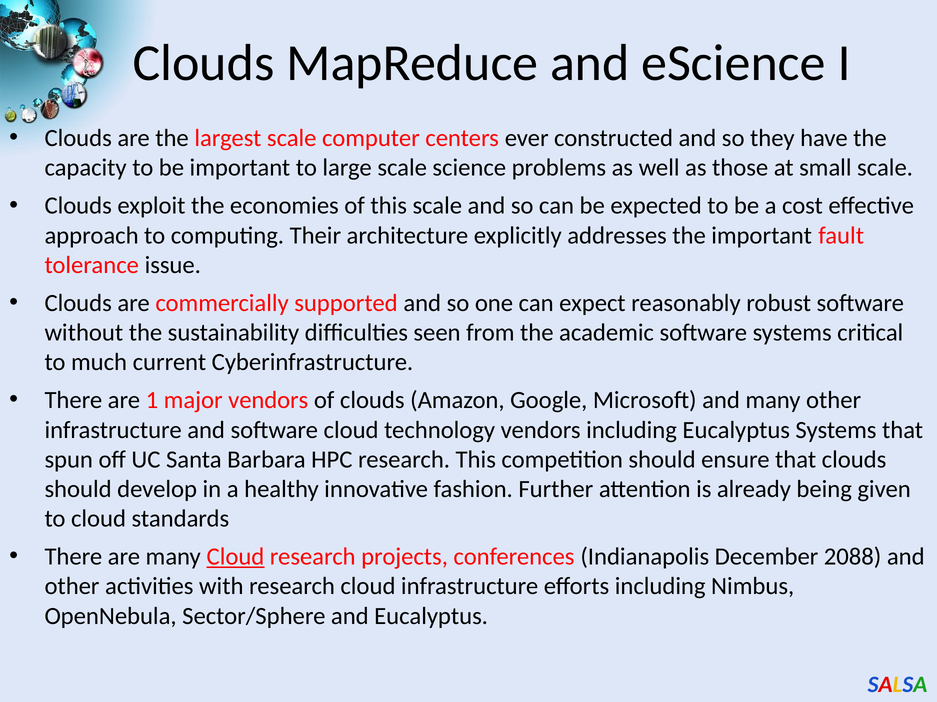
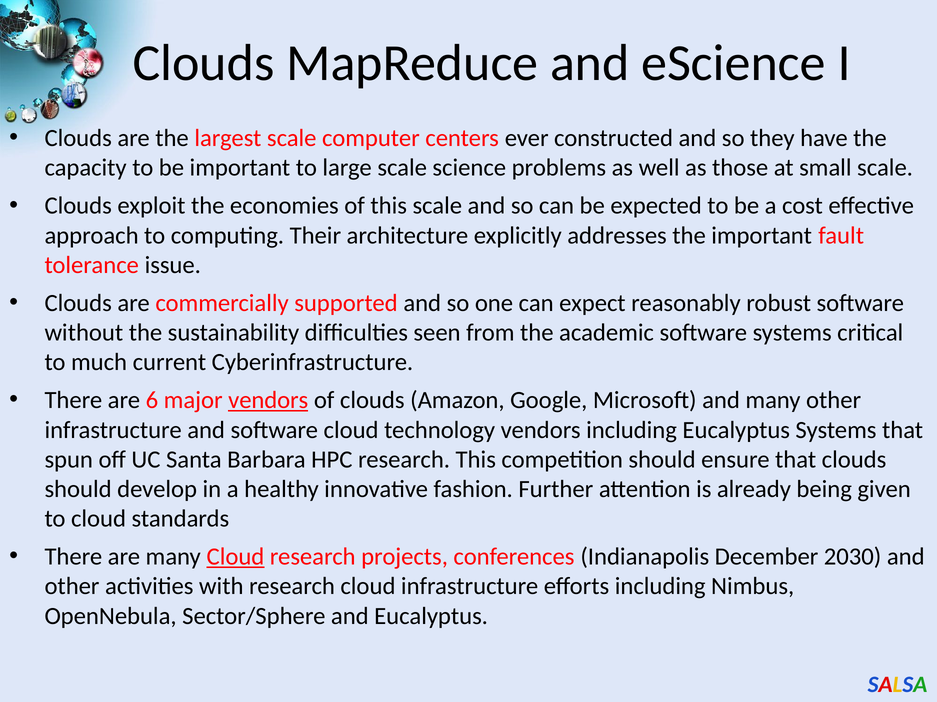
1: 1 -> 6
vendors at (268, 401) underline: none -> present
2088: 2088 -> 2030
